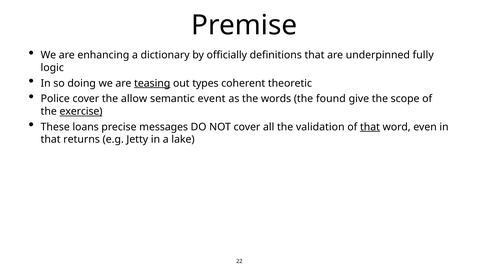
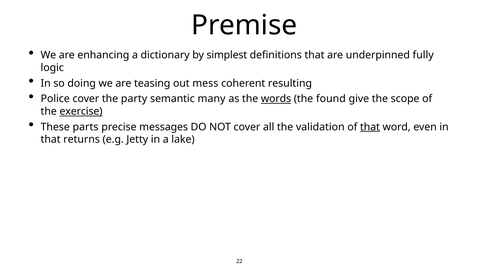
officially: officially -> simplest
teasing underline: present -> none
types: types -> mess
theoretic: theoretic -> resulting
allow: allow -> party
event: event -> many
words underline: none -> present
loans: loans -> parts
